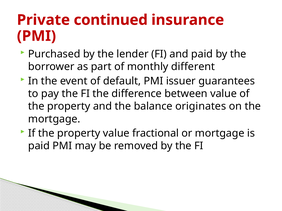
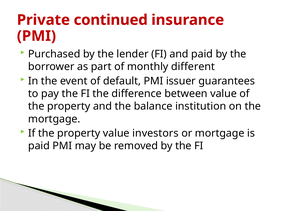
originates: originates -> institution
fractional: fractional -> investors
